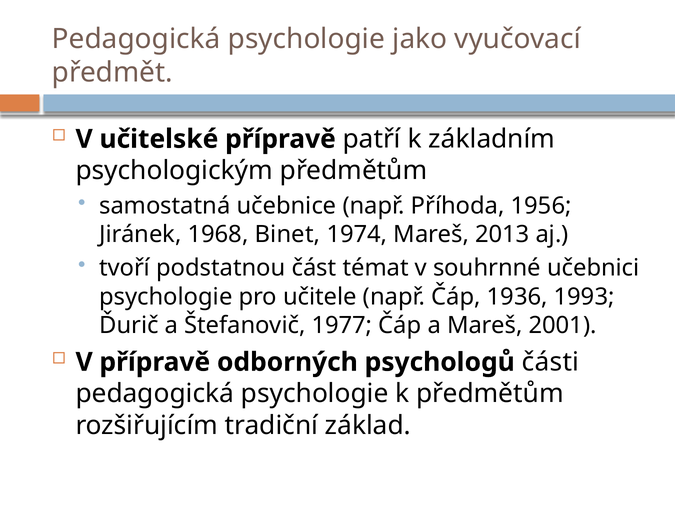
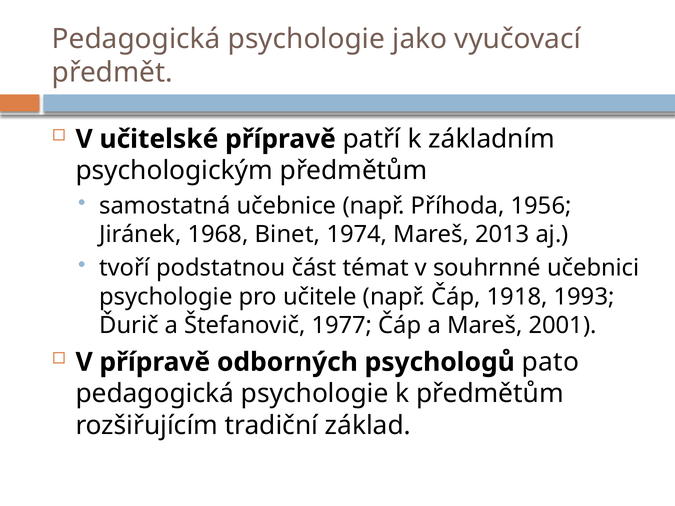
1936: 1936 -> 1918
části: části -> pato
